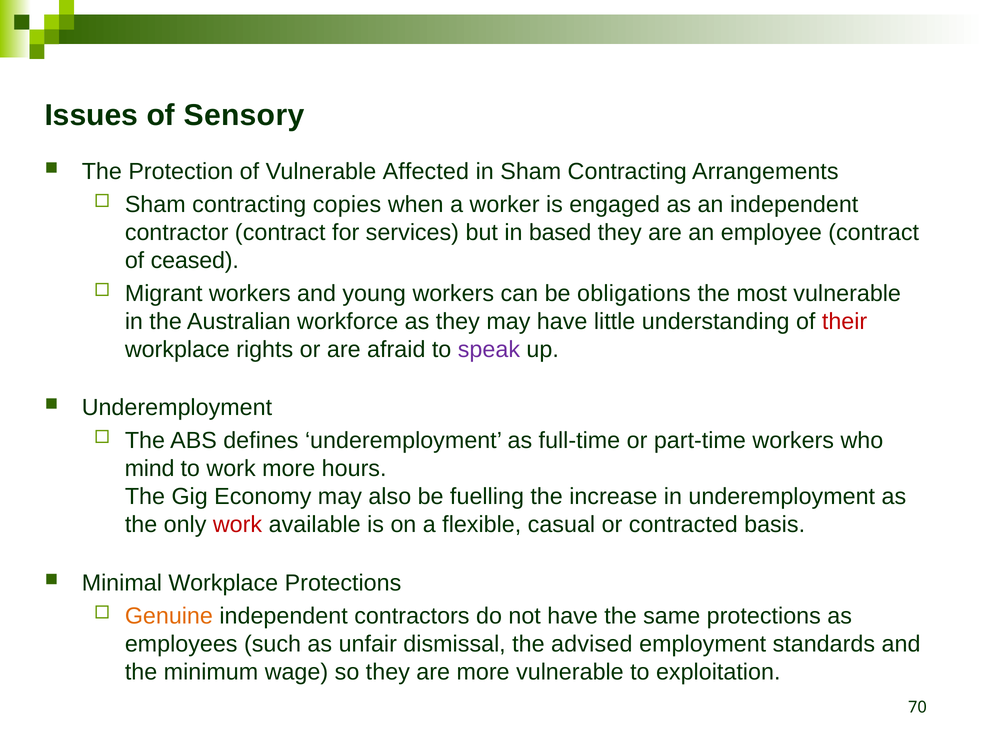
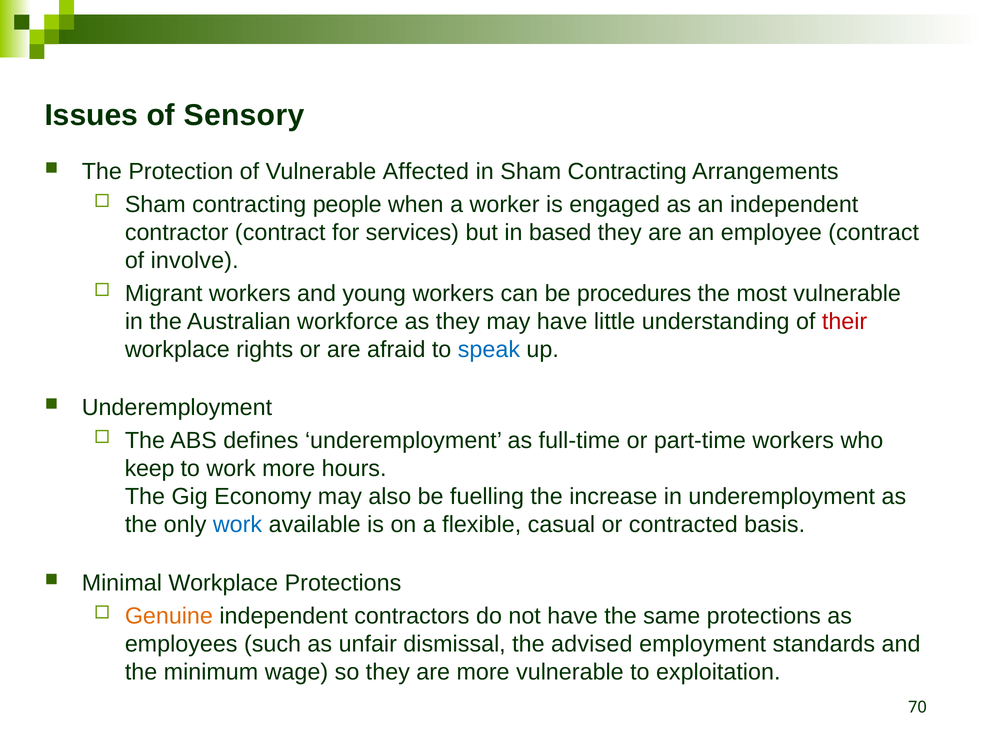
copies: copies -> people
ceased: ceased -> involve
obligations: obligations -> procedures
speak colour: purple -> blue
mind: mind -> keep
work at (238, 524) colour: red -> blue
